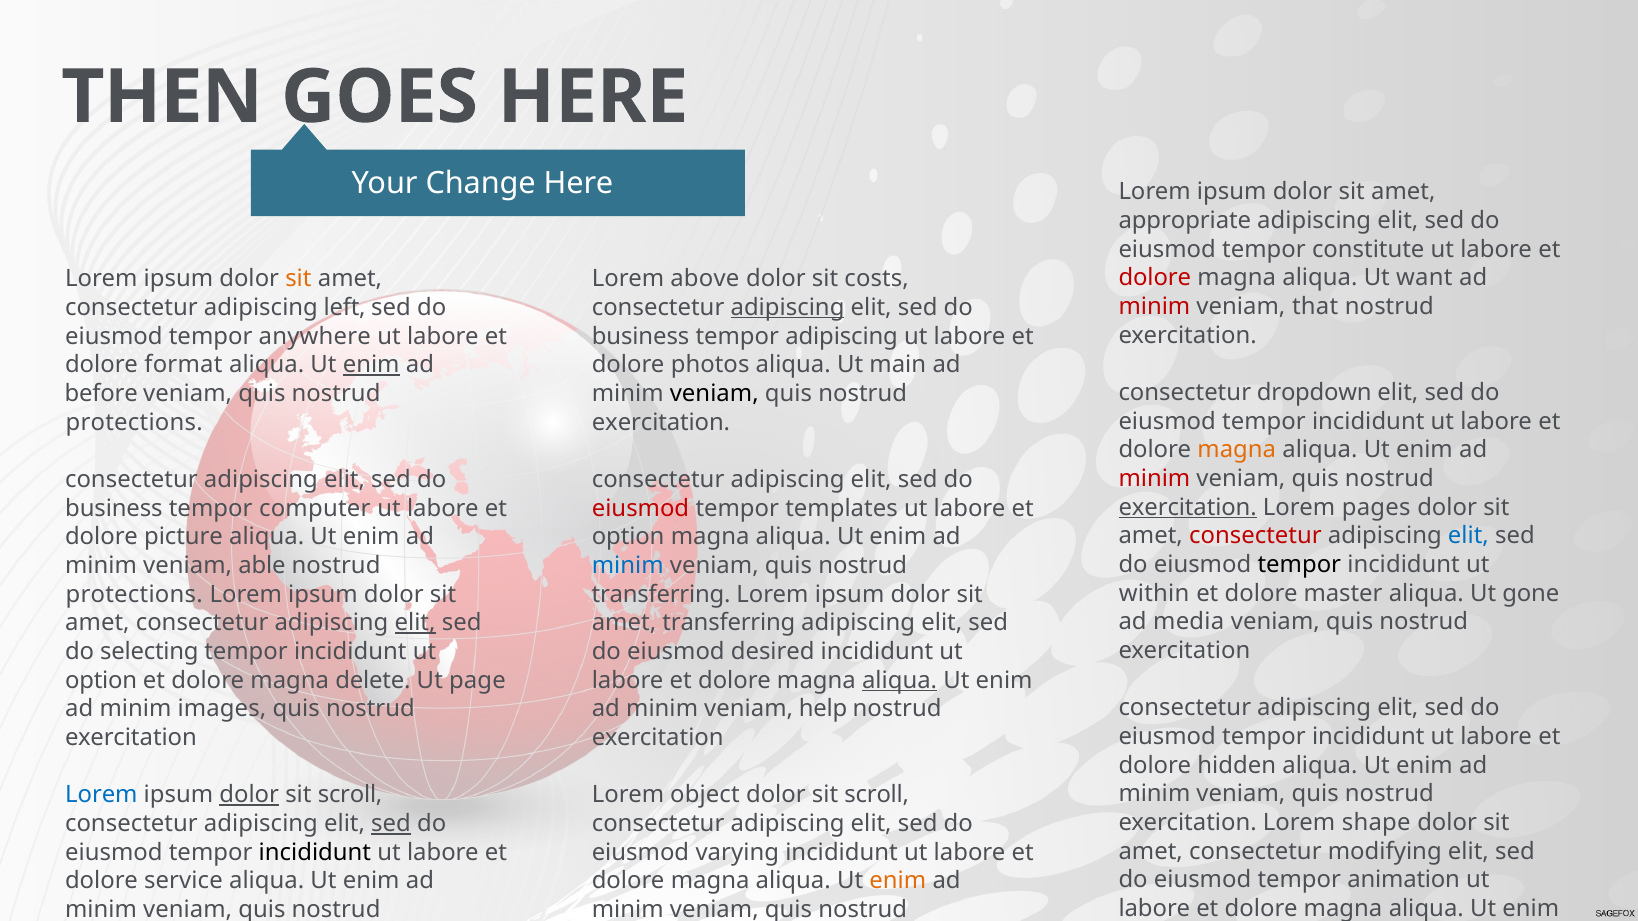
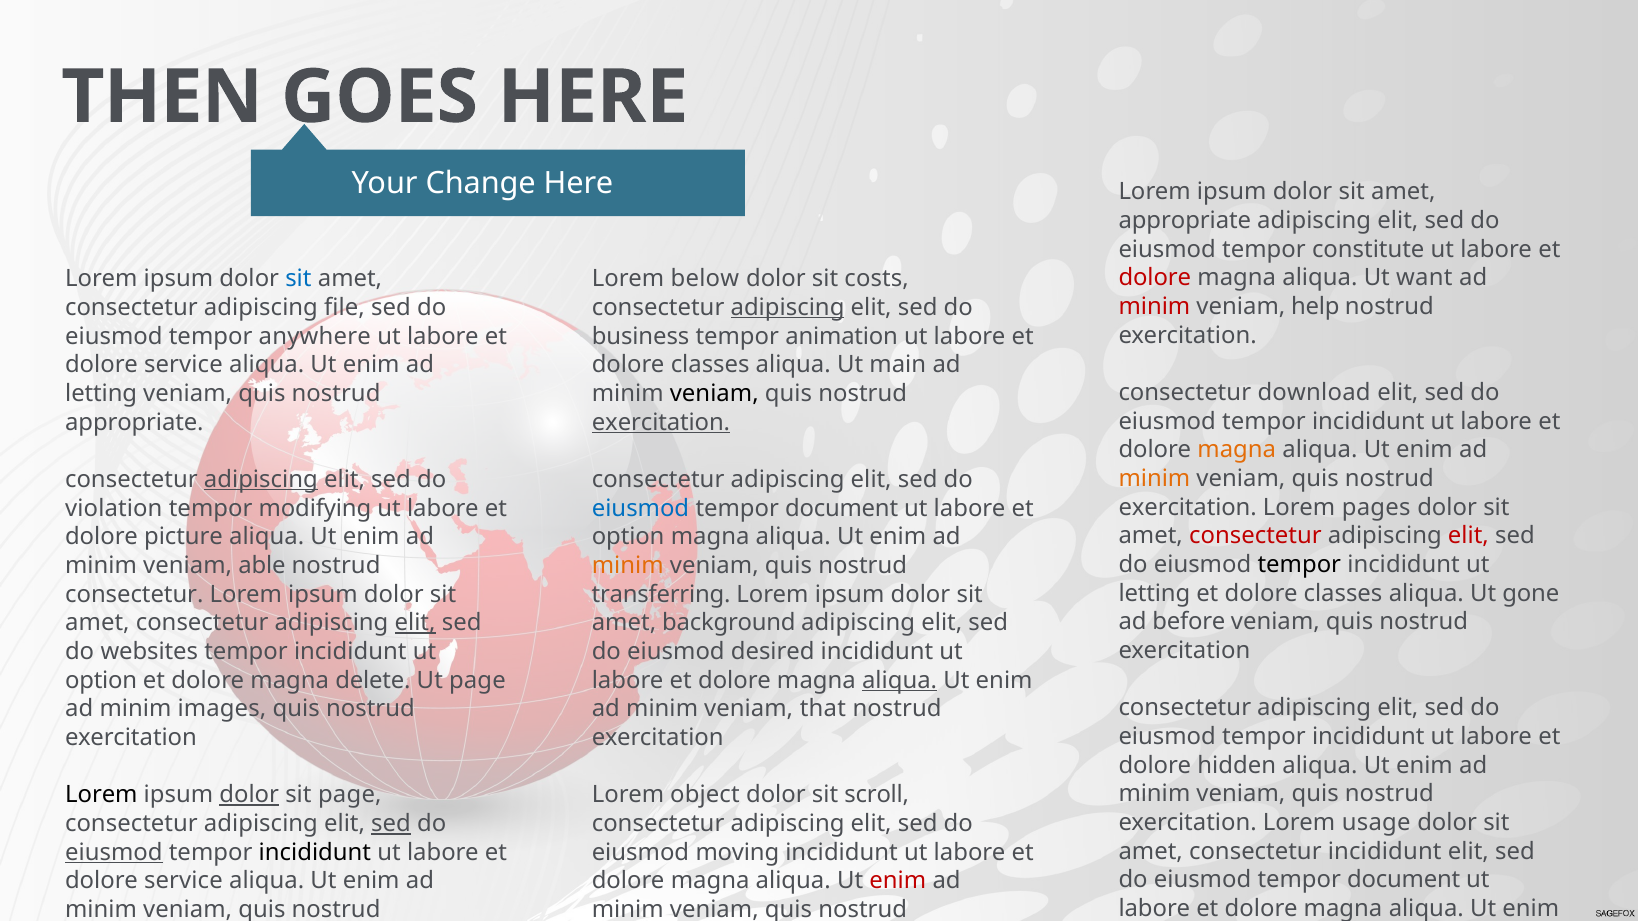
sit at (298, 279) colour: orange -> blue
above: above -> below
that: that -> help
left: left -> file
tempor adipiscing: adipiscing -> animation
format at (183, 365): format -> service
enim at (371, 365) underline: present -> none
photos at (710, 365): photos -> classes
dropdown: dropdown -> download
before at (101, 394): before -> letting
protections at (134, 422): protections -> appropriate
exercitation at (661, 422) underline: none -> present
minim at (1154, 479) colour: red -> orange
adipiscing at (261, 480) underline: none -> present
exercitation at (1188, 508) underline: present -> none
business at (114, 508): business -> violation
computer: computer -> modifying
eiusmod at (641, 508) colour: red -> blue
templates at (842, 508): templates -> document
elit at (1468, 536) colour: blue -> red
minim at (628, 566) colour: blue -> orange
within at (1154, 594): within -> letting
master at (1343, 594): master -> classes
protections at (134, 594): protections -> consectetur
media: media -> before
amet transferring: transferring -> background
selecting: selecting -> websites
help: help -> that
Lorem at (101, 795) colour: blue -> black
scroll at (350, 795): scroll -> page
shape: shape -> usage
consectetur modifying: modifying -> incididunt
eiusmod at (114, 853) underline: none -> present
varying: varying -> moving
animation at (1404, 880): animation -> document
enim at (898, 881) colour: orange -> red
